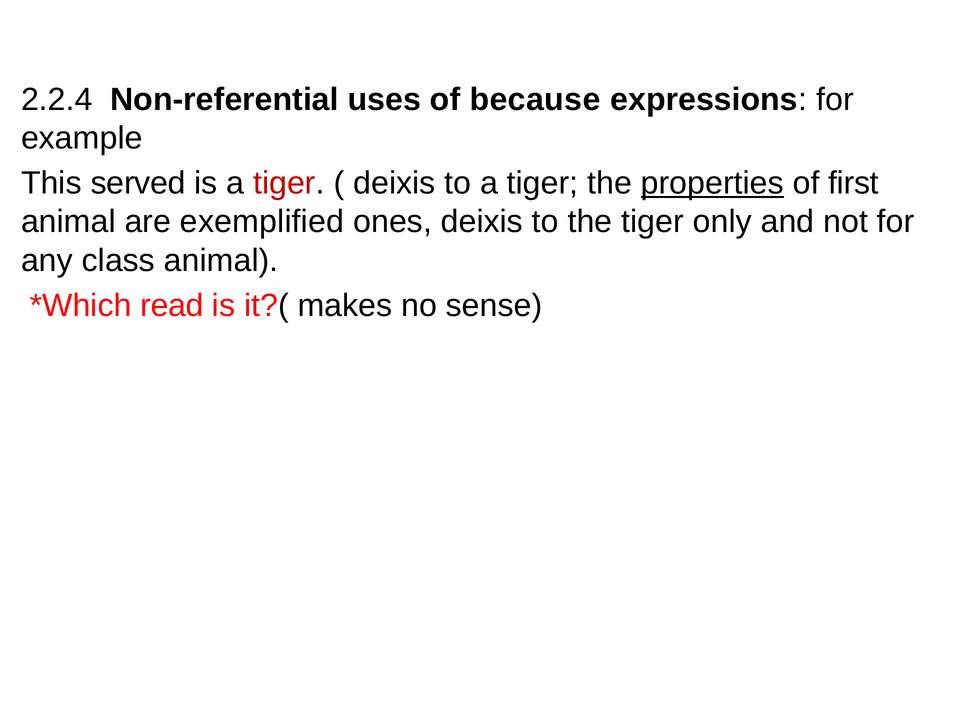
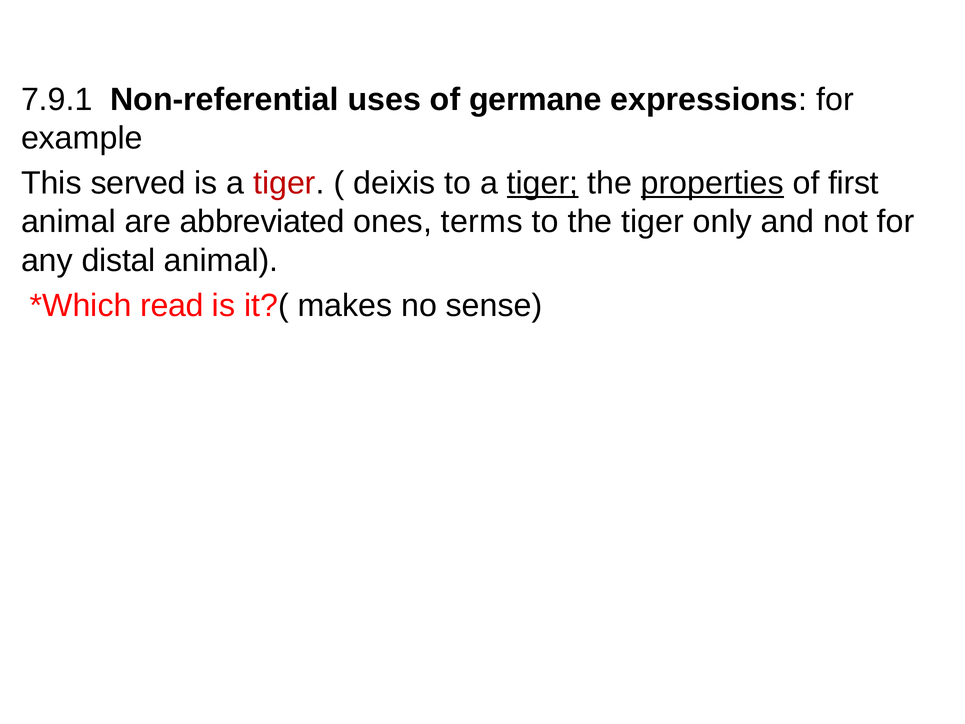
2.2.4: 2.2.4 -> 7.9.1
because: because -> germane
tiger at (543, 183) underline: none -> present
exemplified: exemplified -> abbreviated
ones deixis: deixis -> terms
class: class -> distal
